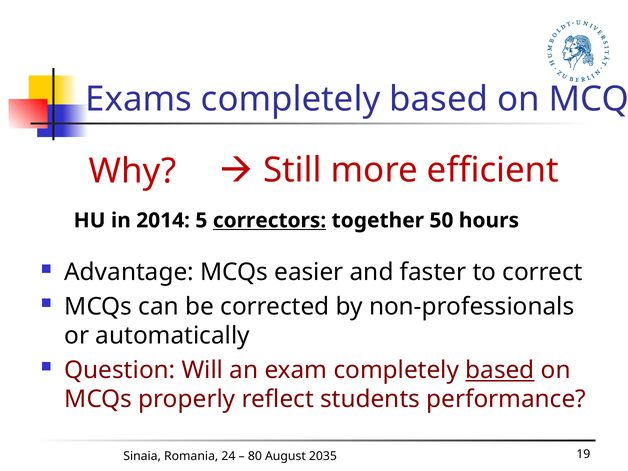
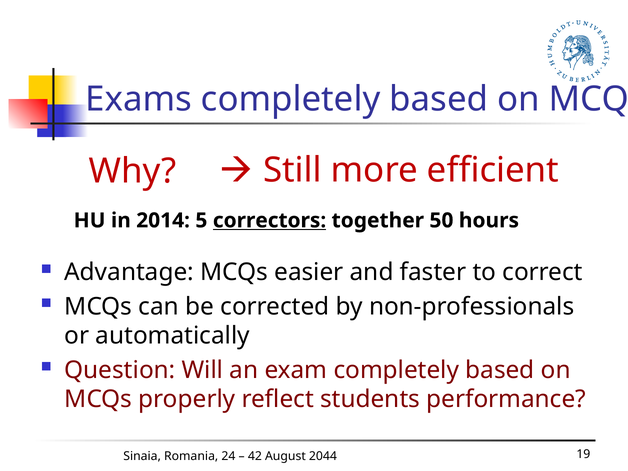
based at (500, 370) underline: present -> none
80: 80 -> 42
2035: 2035 -> 2044
